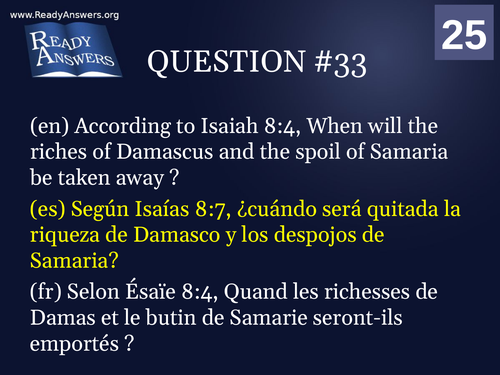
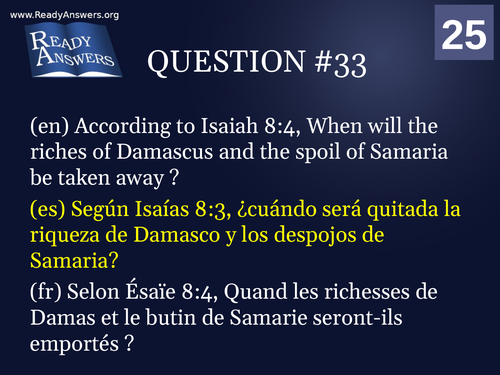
8:7: 8:7 -> 8:3
